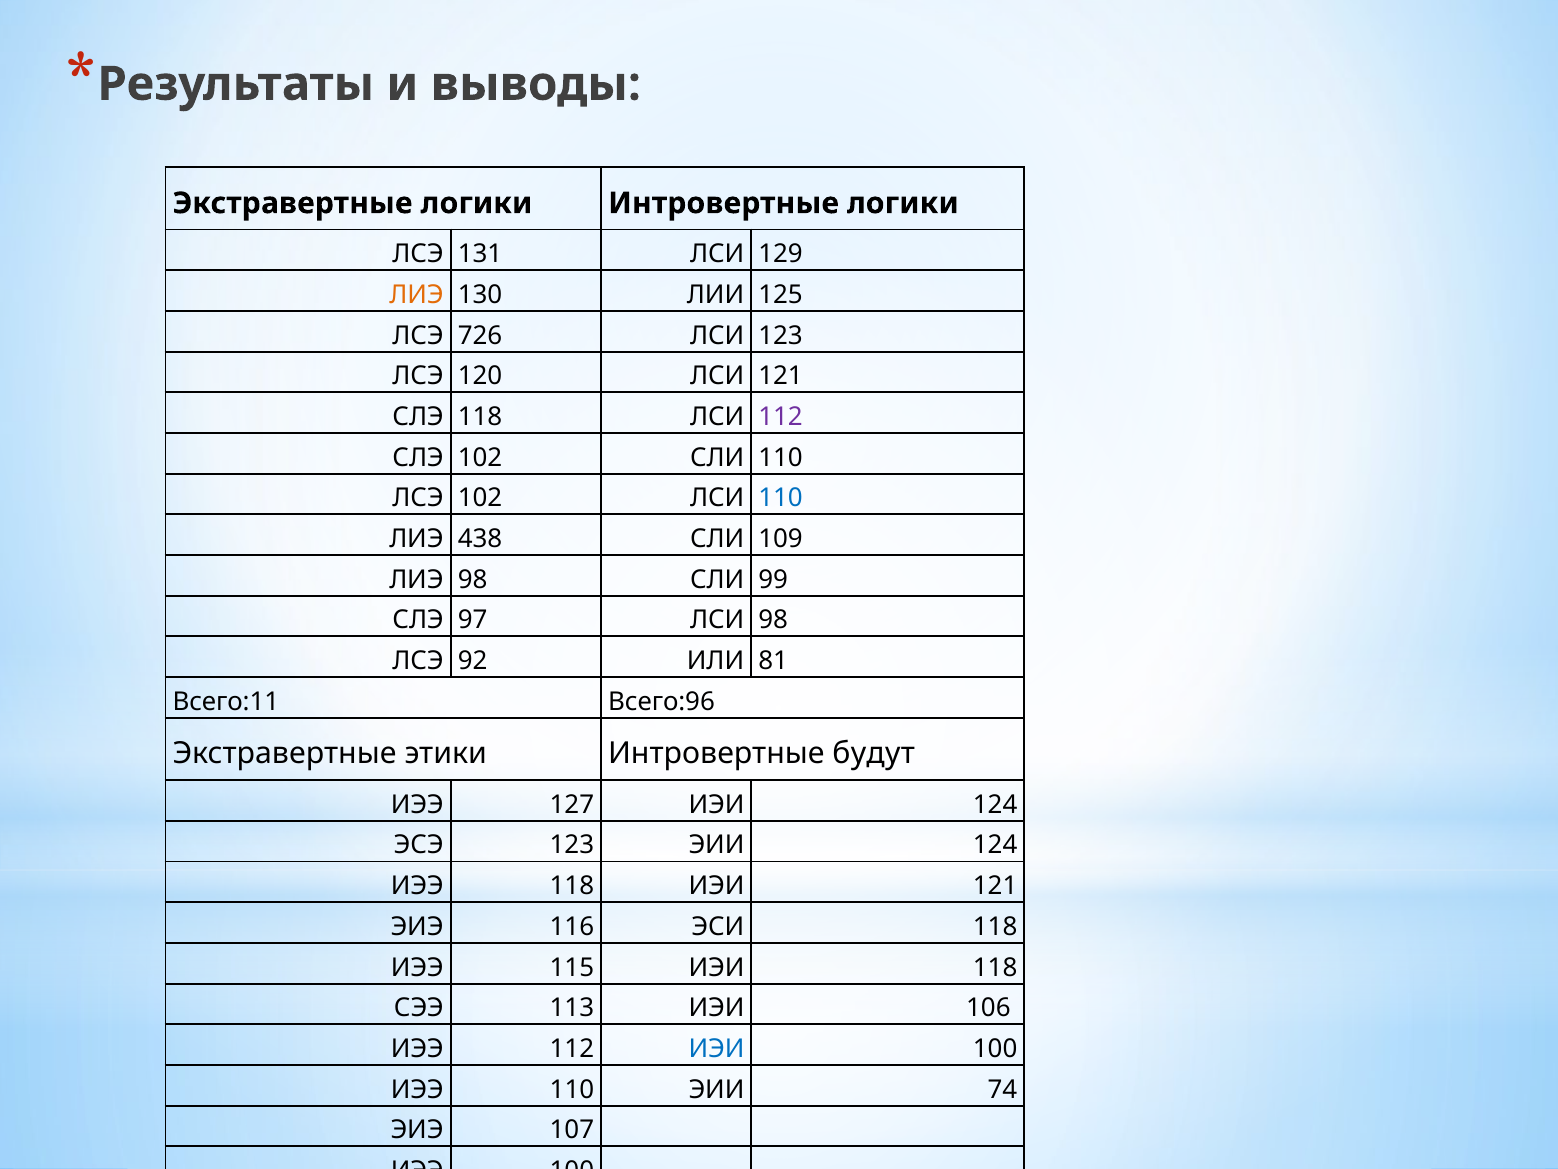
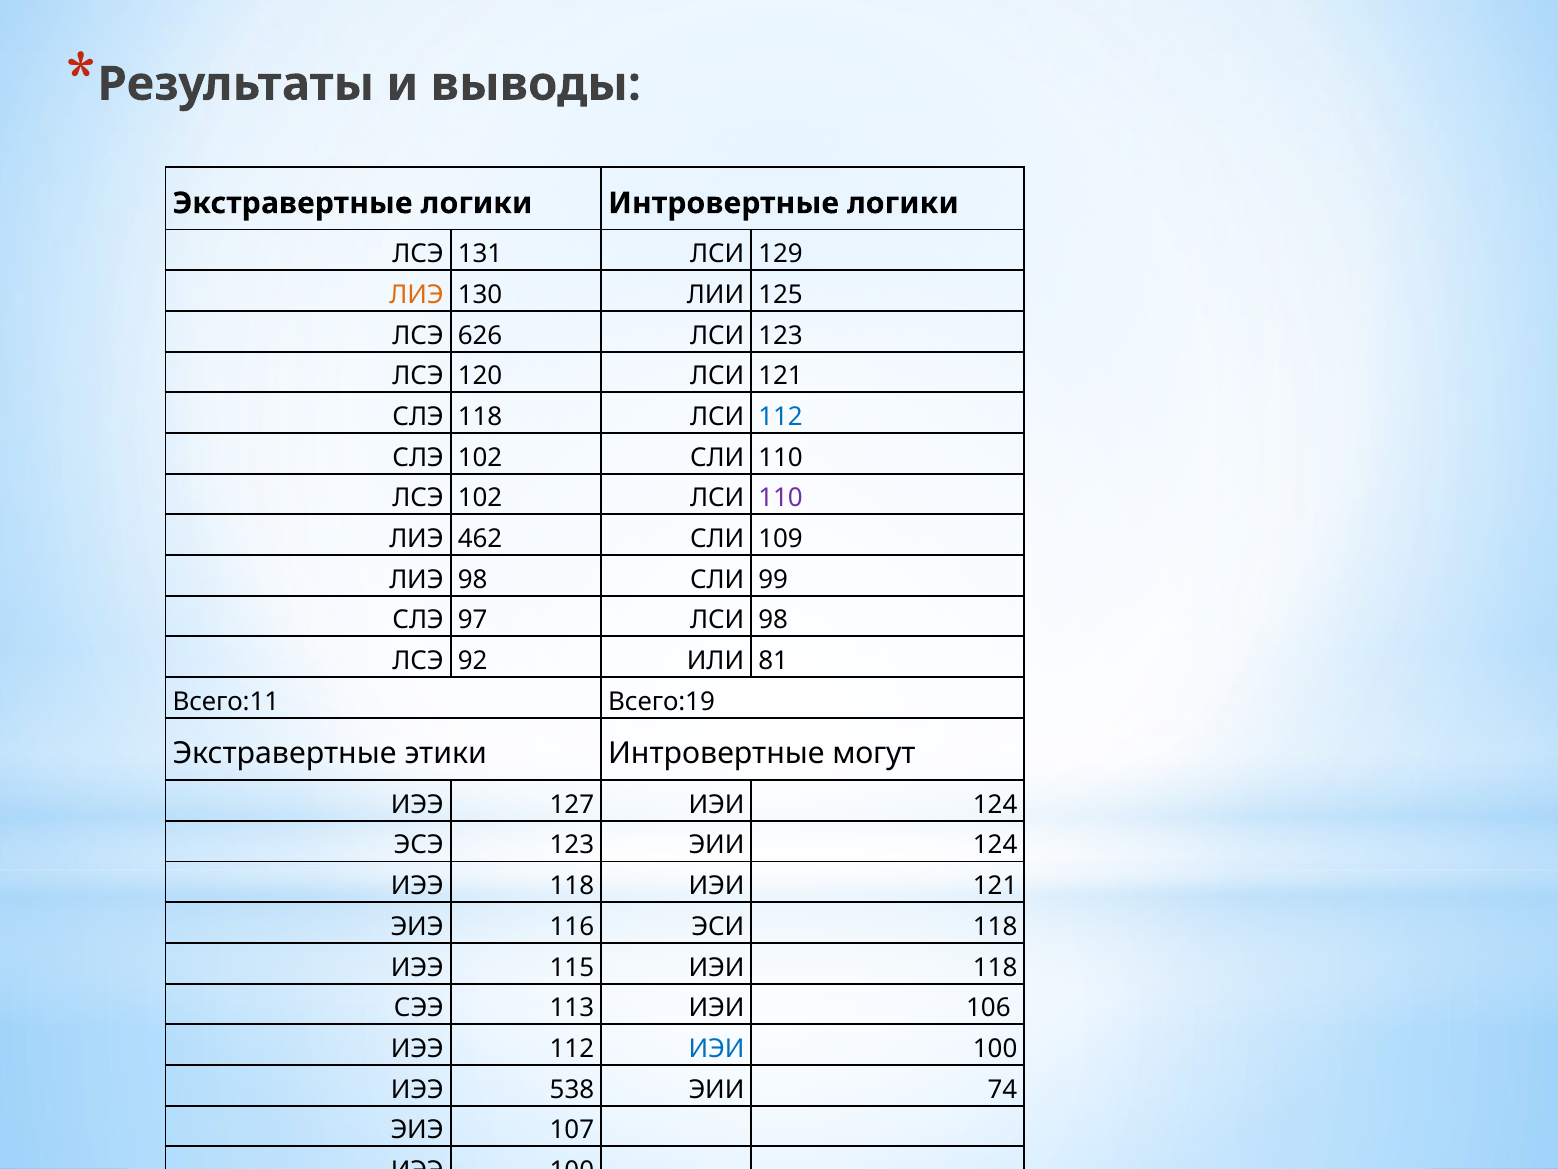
726: 726 -> 626
112 at (781, 417) colour: purple -> blue
110 at (781, 498) colour: blue -> purple
438: 438 -> 462
Всего:96: Всего:96 -> Всего:19
будут: будут -> могут
ИЭЭ 110: 110 -> 538
